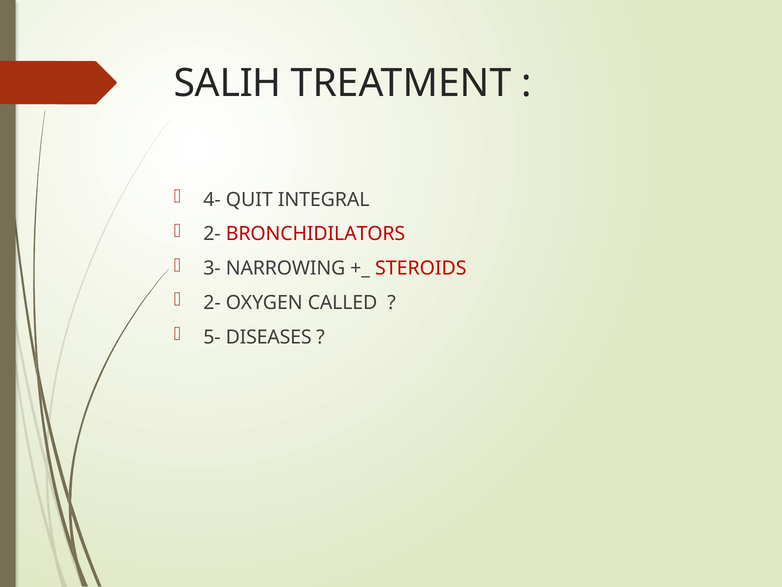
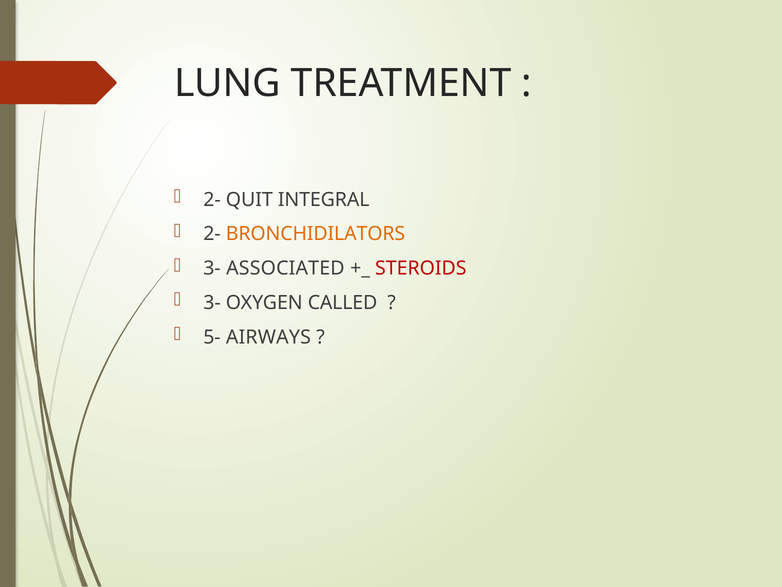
SALIH: SALIH -> LUNG
4- at (212, 199): 4- -> 2-
BRONCHIDILATORS colour: red -> orange
NARROWING: NARROWING -> ASSOCIATED
2- at (212, 302): 2- -> 3-
DISEASES: DISEASES -> AIRWAYS
